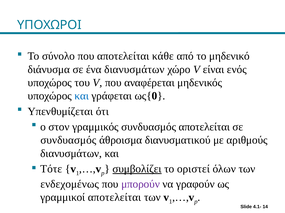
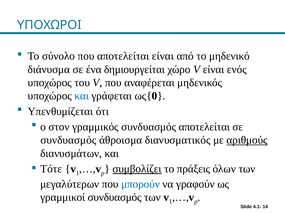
αποτελείται κάθε: κάθε -> είναι
ένα διανυσμάτων: διανυσμάτων -> δημιουργείται
διανυσματικού: διανυσματικού -> διανυσματικός
αριθμούς underline: none -> present
οριστεί: οριστεί -> πράξεις
ενδεχομένως: ενδεχομένως -> μεγαλύτερων
μπορούν colour: purple -> blue
γραμμικοί αποτελείται: αποτελείται -> συνδυασμός
